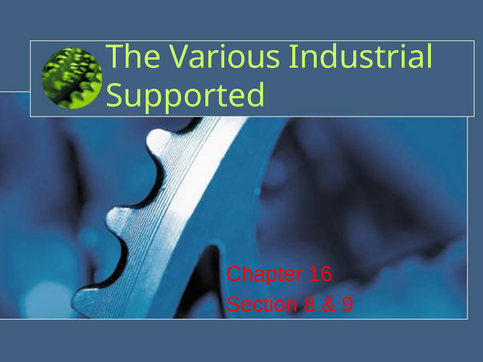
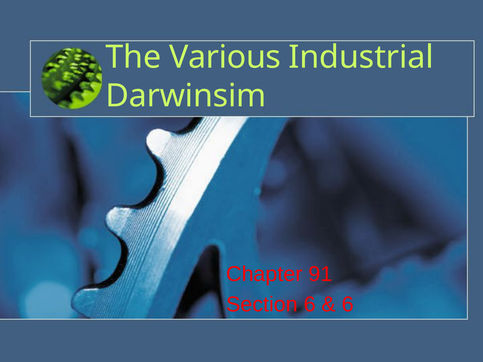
Supported: Supported -> Darwinsim
16: 16 -> 91
Section 8: 8 -> 6
9 at (348, 304): 9 -> 6
